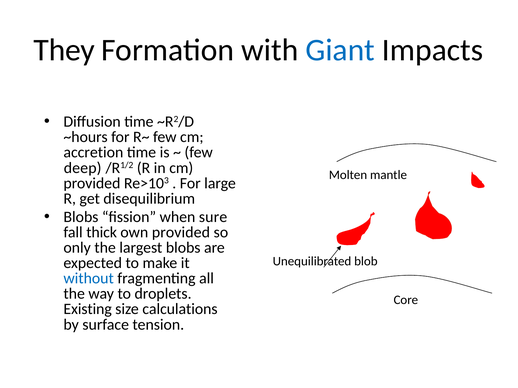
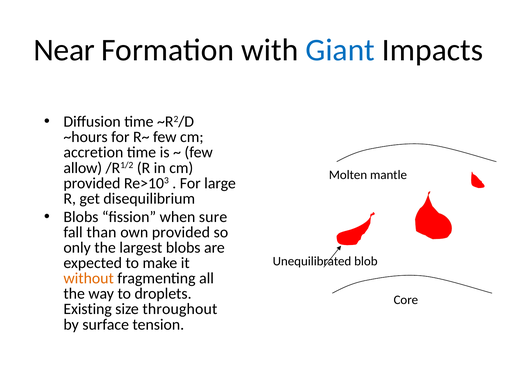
They: They -> Near
deep: deep -> allow
thick: thick -> than
without colour: blue -> orange
calculations: calculations -> throughout
